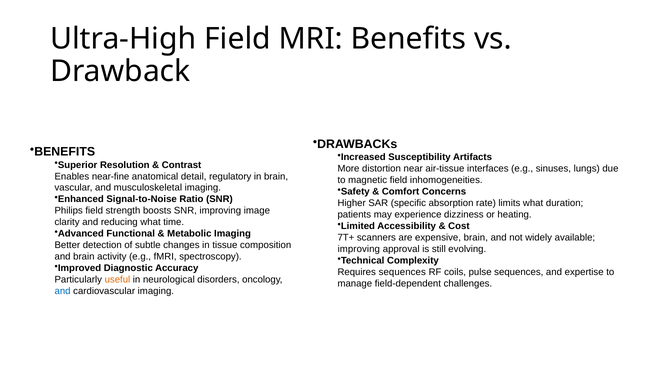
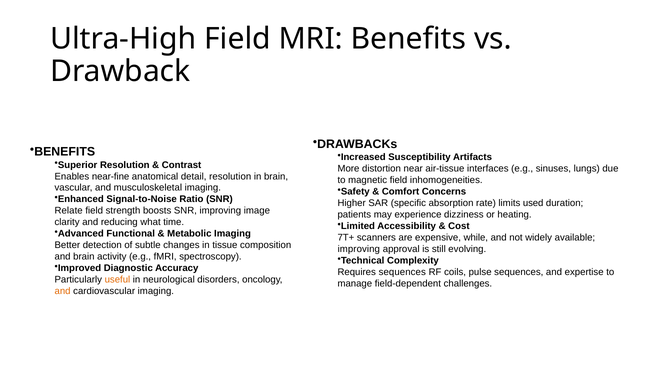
detail regulatory: regulatory -> resolution
limits what: what -> used
Philips: Philips -> Relate
expensive brain: brain -> while
and at (63, 292) colour: blue -> orange
